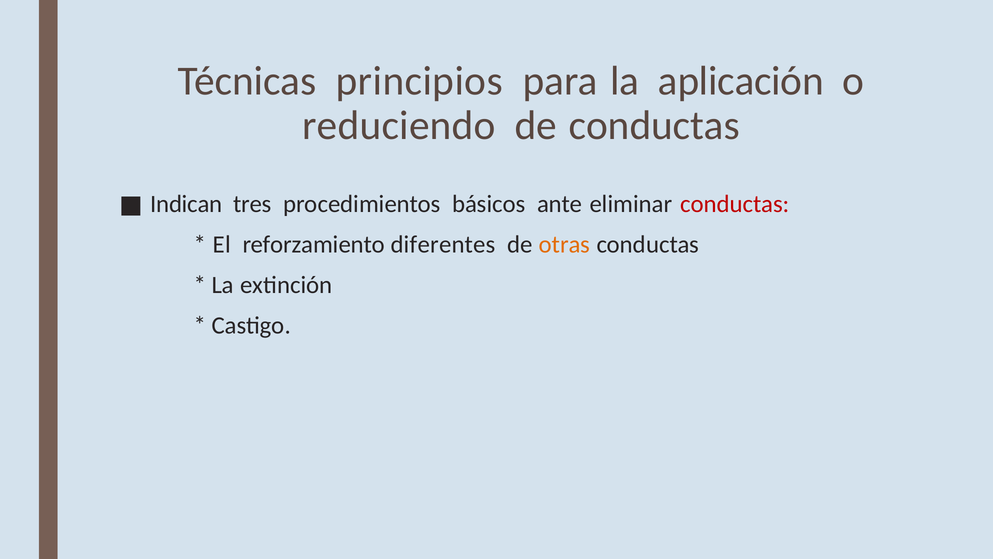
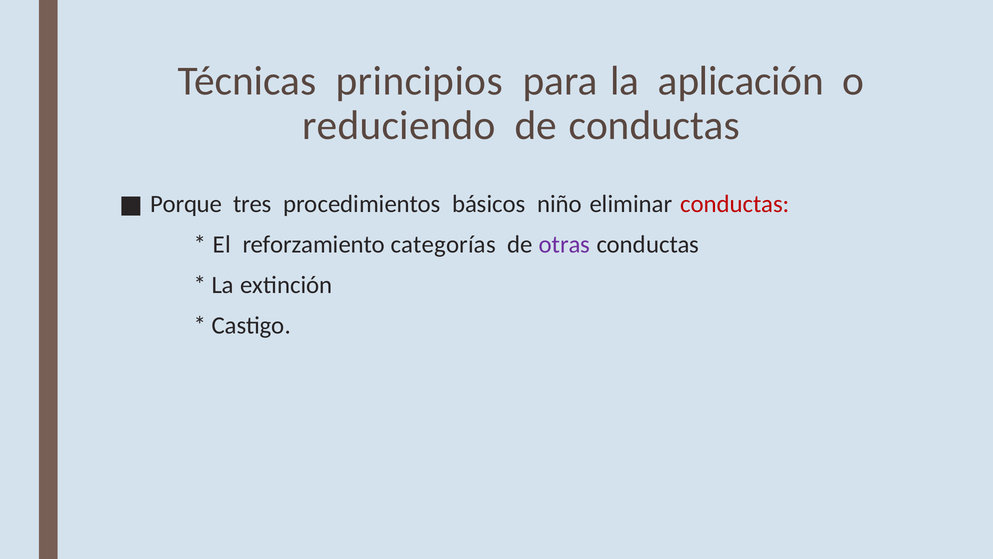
Indican: Indican -> Porque
ante: ante -> niño
diferentes: diferentes -> categorías
otras colour: orange -> purple
